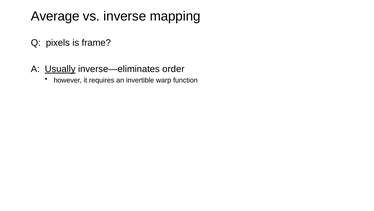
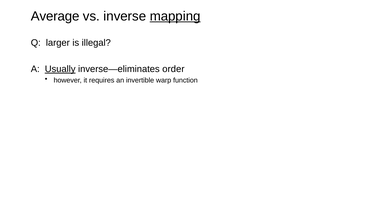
mapping underline: none -> present
pixels: pixels -> larger
frame: frame -> illegal
